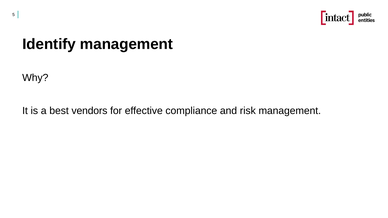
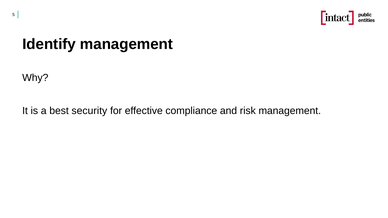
vendors: vendors -> security
